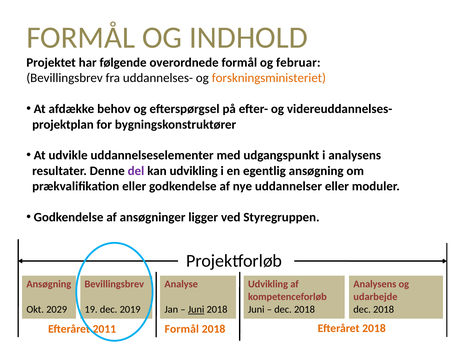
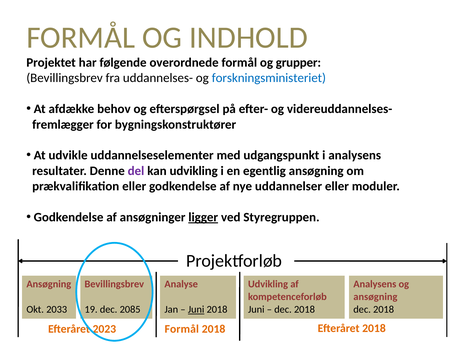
februar: februar -> grupper
forskningsministeriet colour: orange -> blue
projektplan: projektplan -> fremlægger
ligger underline: none -> present
udarbejde at (375, 297): udarbejde -> ansøgning
2029: 2029 -> 2033
2019: 2019 -> 2085
2011: 2011 -> 2023
